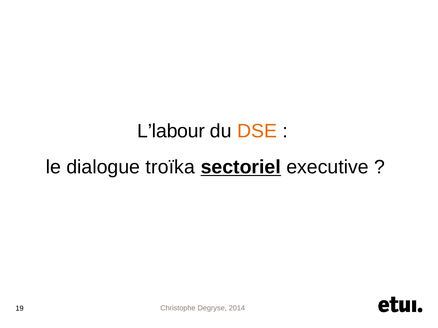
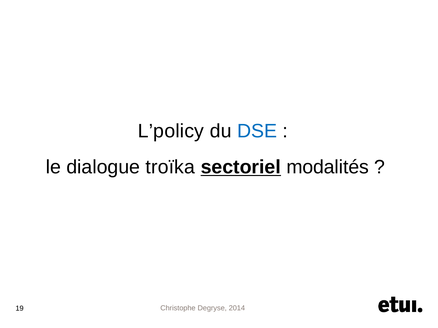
L’labour: L’labour -> L’policy
DSE colour: orange -> blue
executive: executive -> modalités
